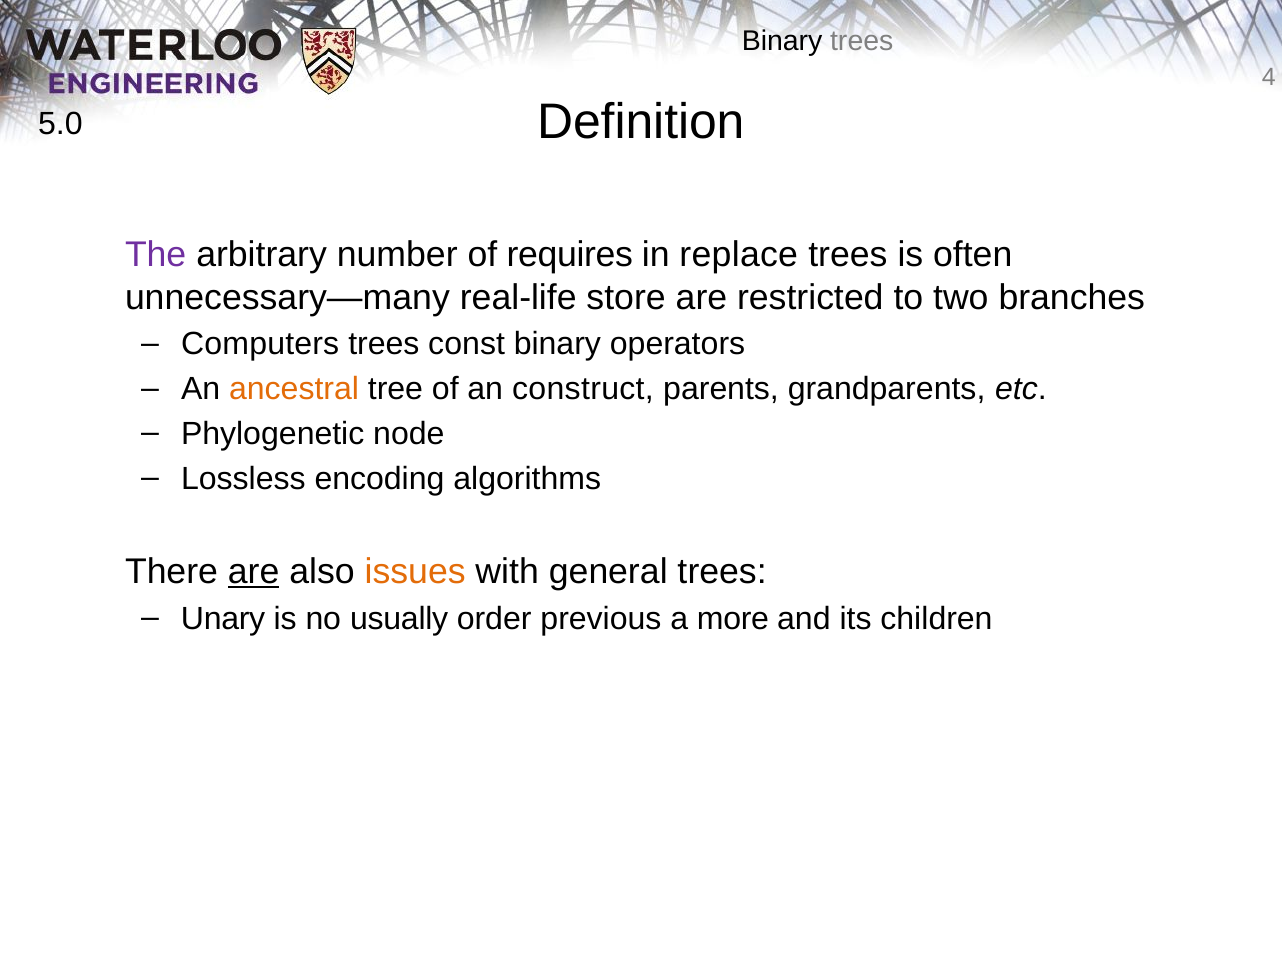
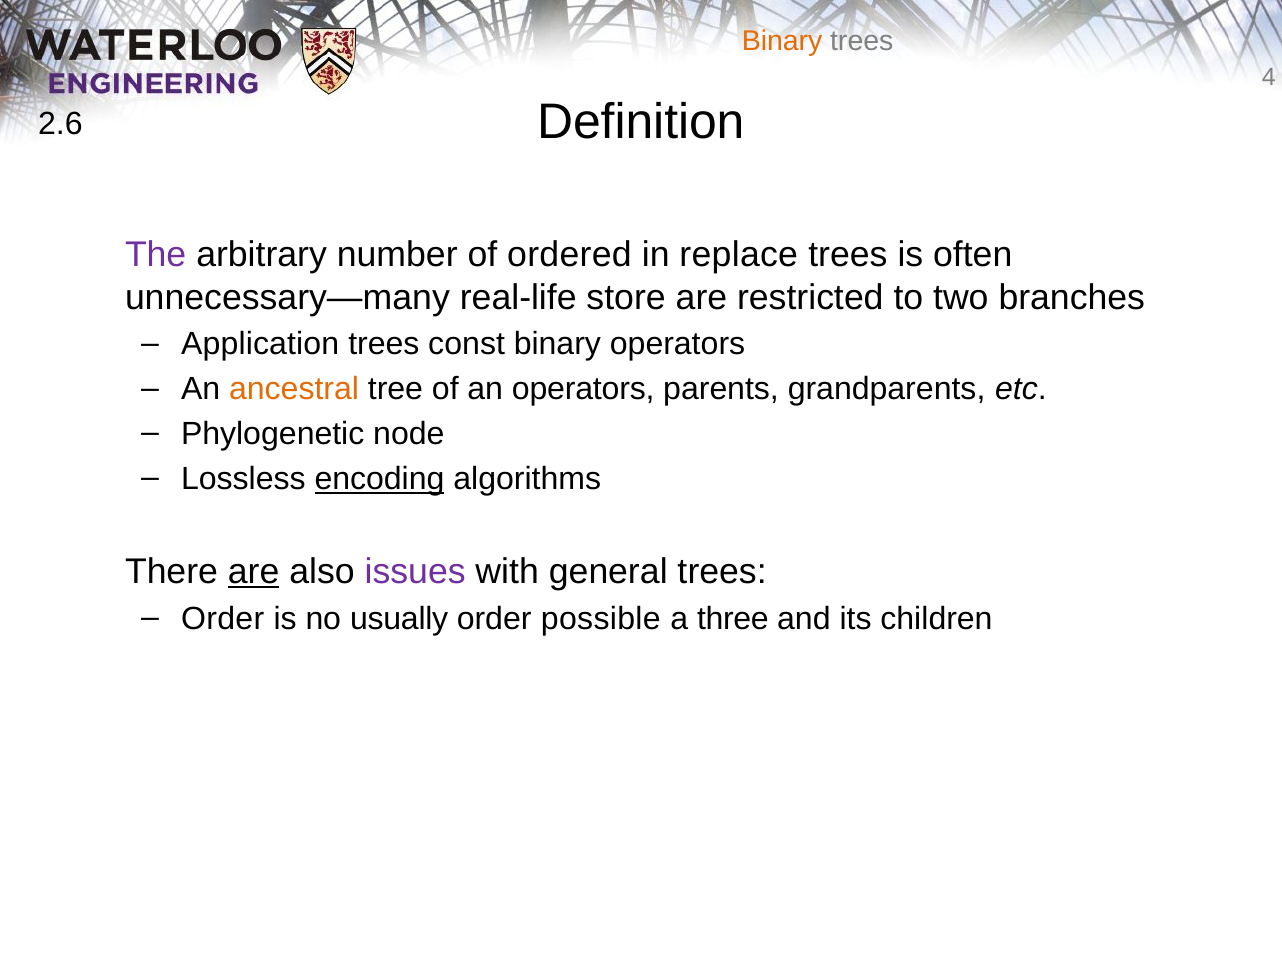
Binary at (782, 41) colour: black -> orange
5.0: 5.0 -> 2.6
requires: requires -> ordered
Computers: Computers -> Application
an construct: construct -> operators
encoding underline: none -> present
issues colour: orange -> purple
Unary at (223, 618): Unary -> Order
previous: previous -> possible
more: more -> three
